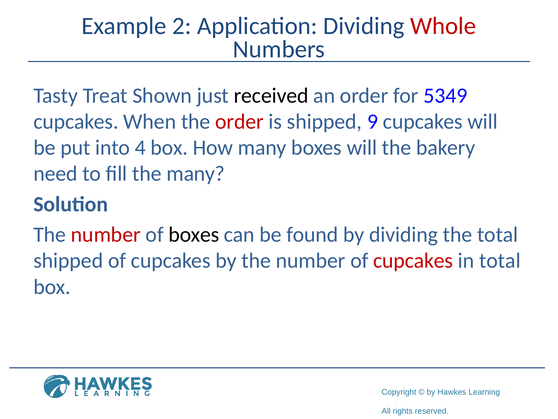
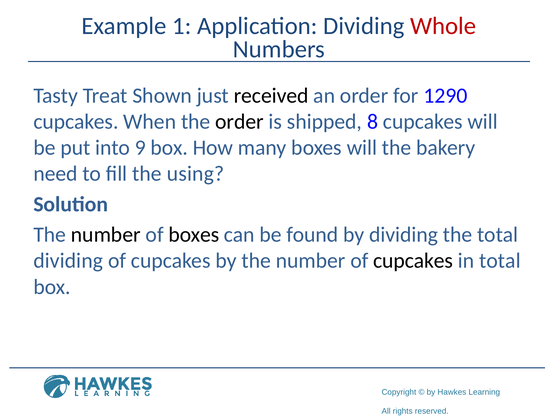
2: 2 -> 1
5349: 5349 -> 1290
order at (240, 121) colour: red -> black
9: 9 -> 8
4: 4 -> 9
the many: many -> using
number at (106, 234) colour: red -> black
shipped at (68, 260): shipped -> dividing
cupcakes at (413, 260) colour: red -> black
